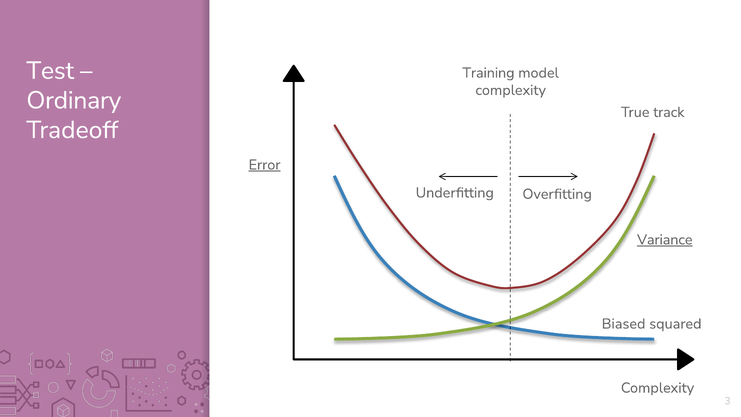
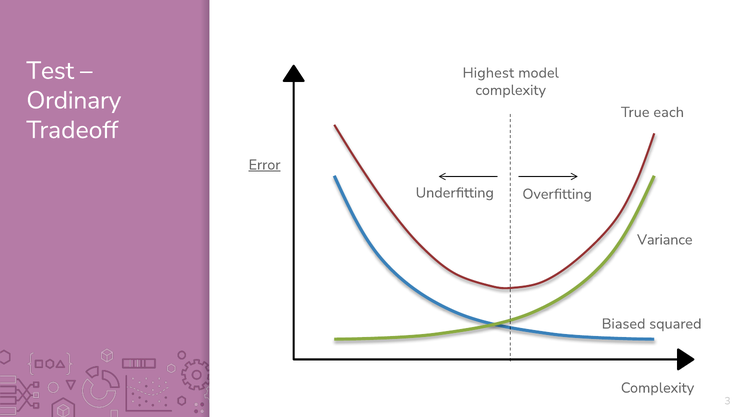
Training: Training -> Highest
track: track -> each
Variance underline: present -> none
